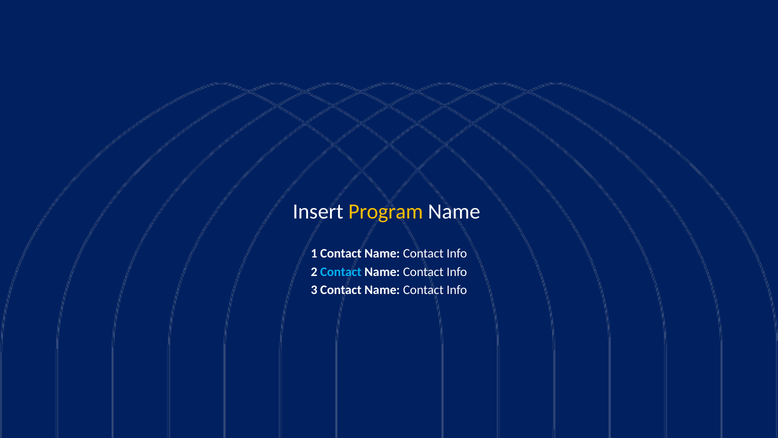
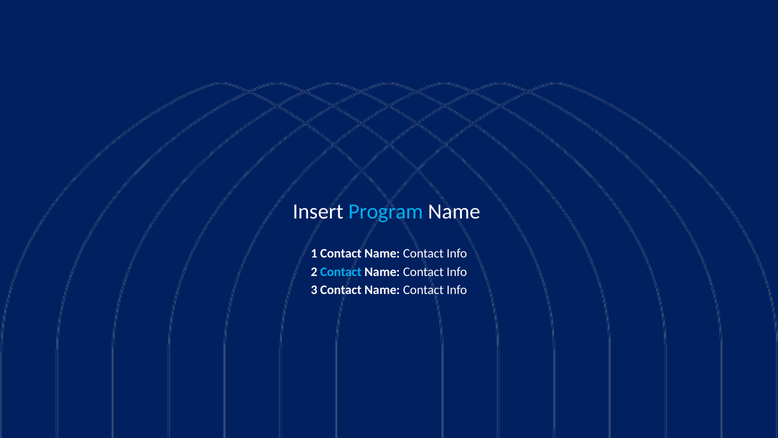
Program colour: yellow -> light blue
